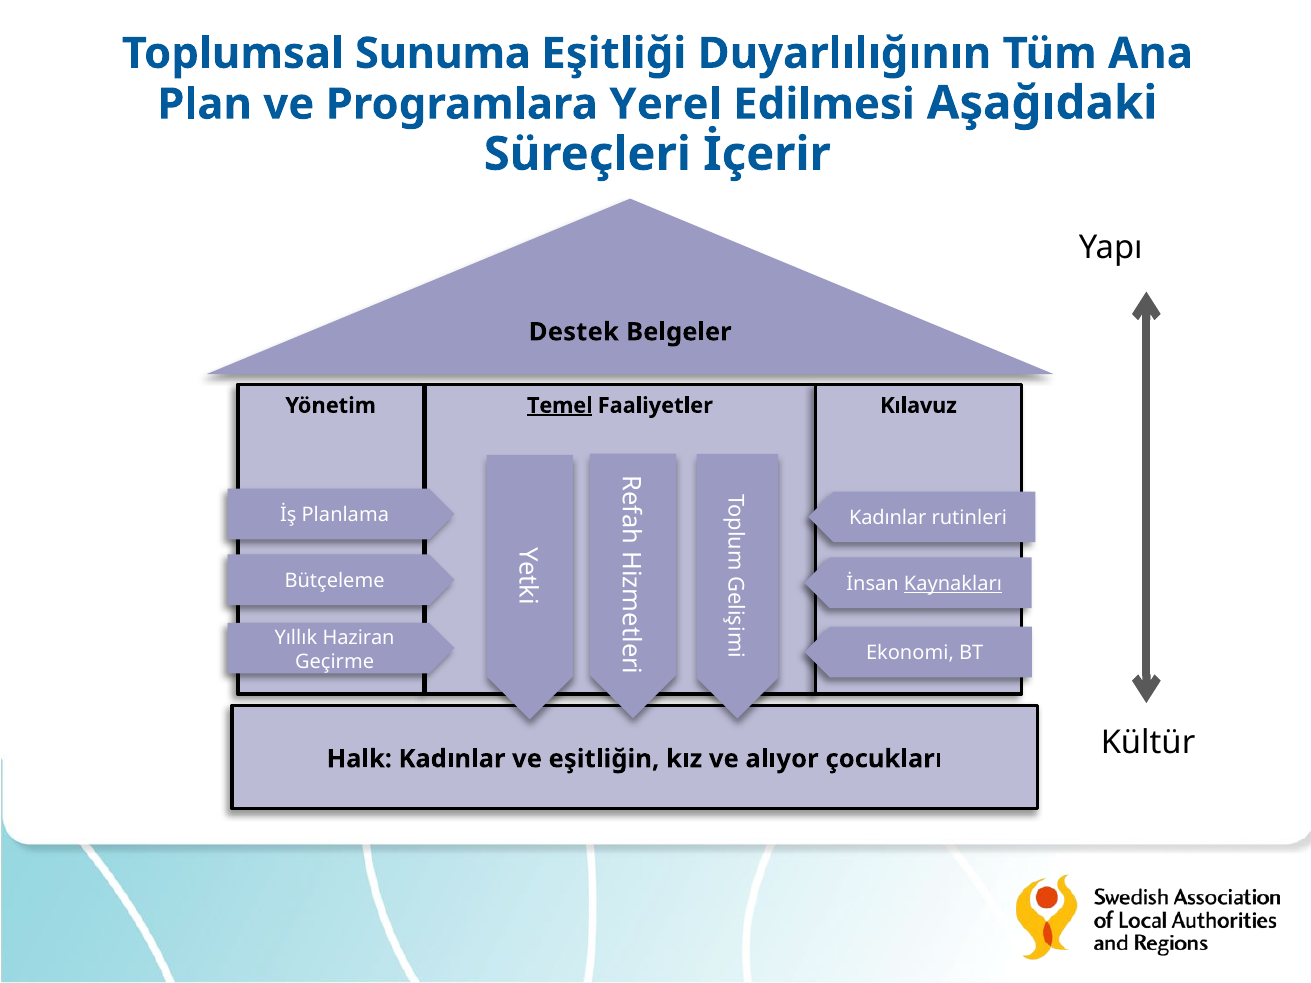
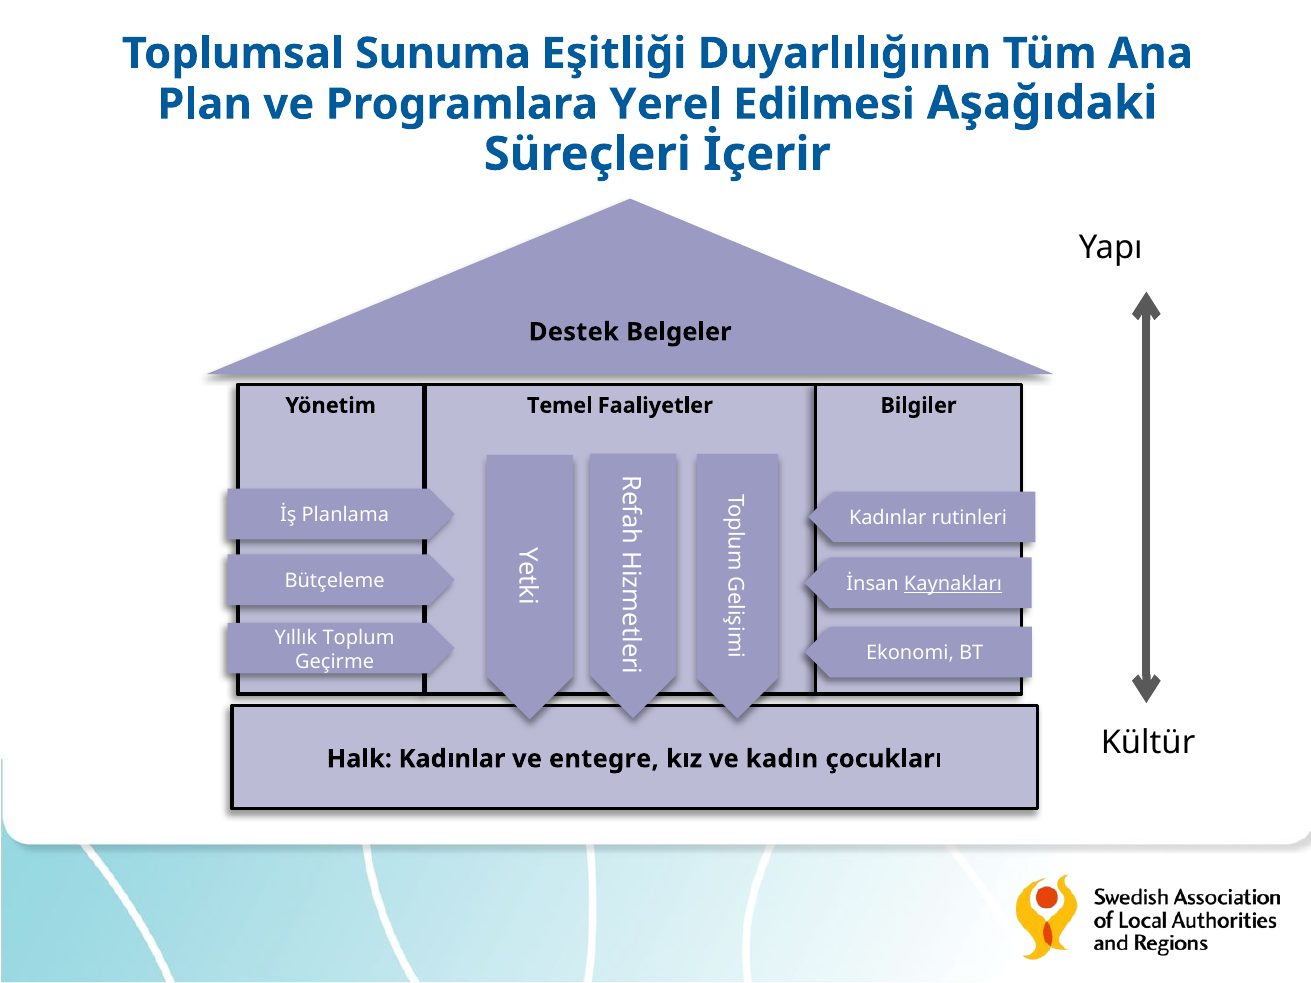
Temel underline: present -> none
Kılavuz: Kılavuz -> Bilgiler
Haziran: Haziran -> Toplum
eşitliğin: eşitliğin -> entegre
alıyor: alıyor -> kadın
